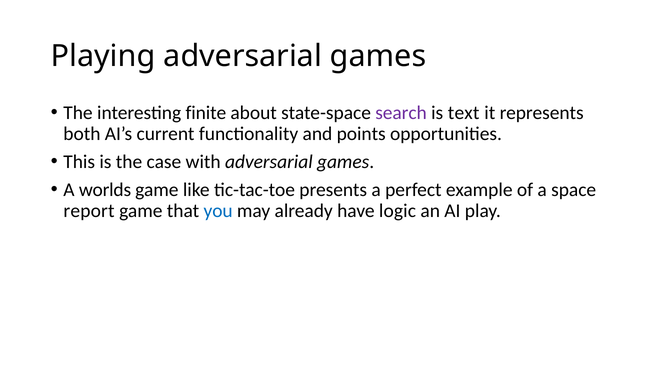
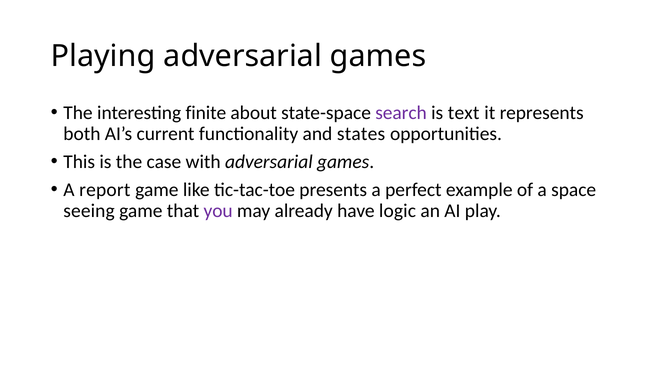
points: points -> states
worlds: worlds -> report
report: report -> seeing
you colour: blue -> purple
